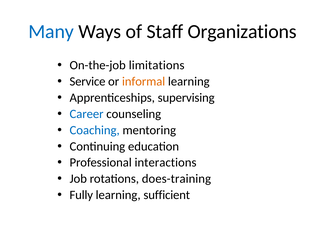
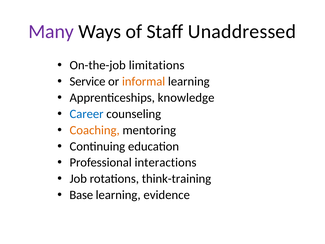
Many colour: blue -> purple
Organizations: Organizations -> Unaddressed
supervising: supervising -> knowledge
Coaching colour: blue -> orange
does-training: does-training -> think-training
Fully: Fully -> Base
sufficient: sufficient -> evidence
